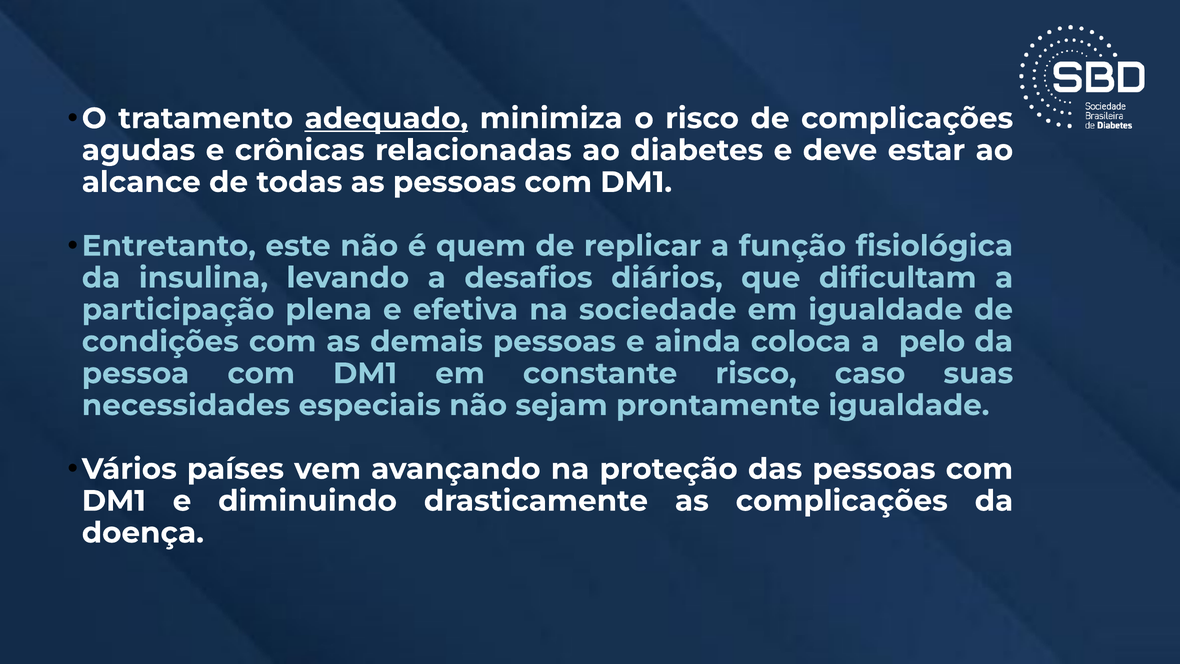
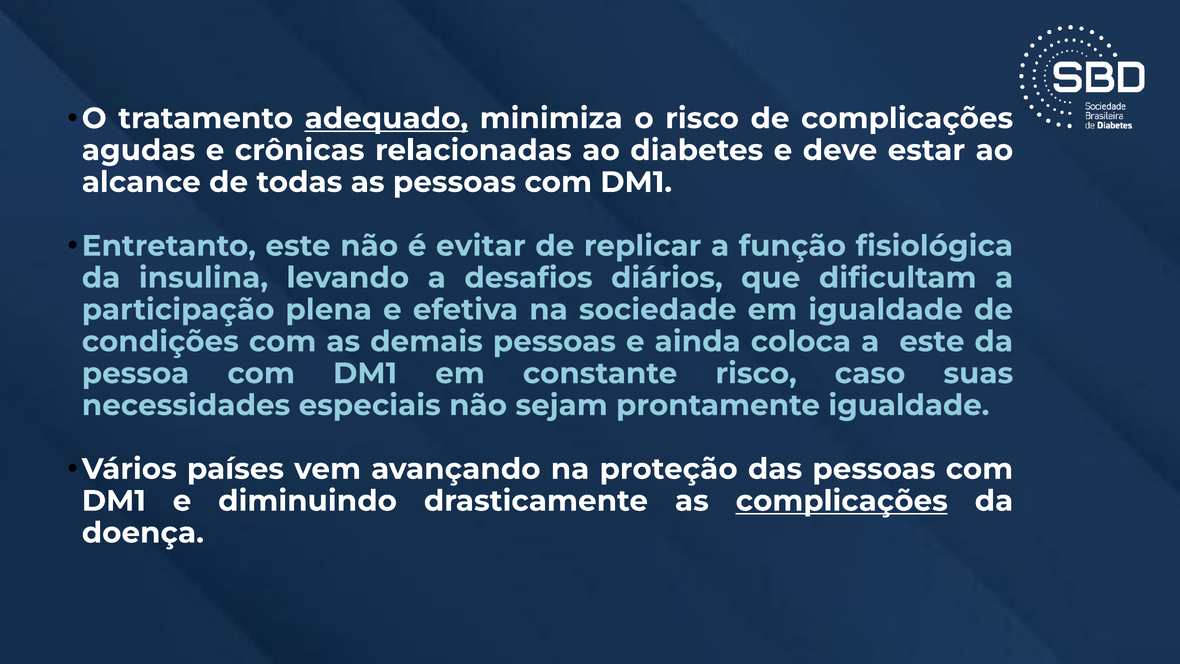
quem: quem -> evitar
a pelo: pelo -> este
complicações at (842, 501) underline: none -> present
